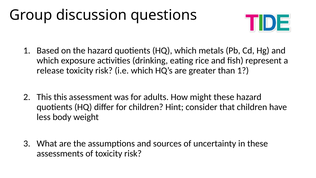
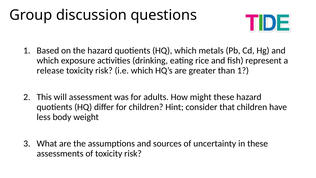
This this: this -> will
